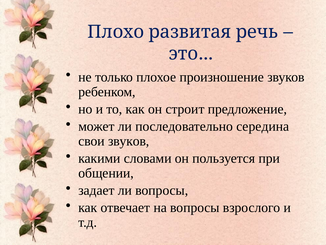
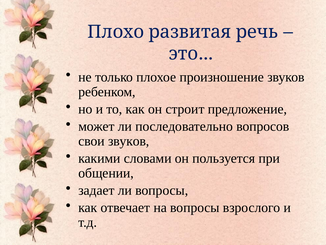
середина: середина -> вопросов
